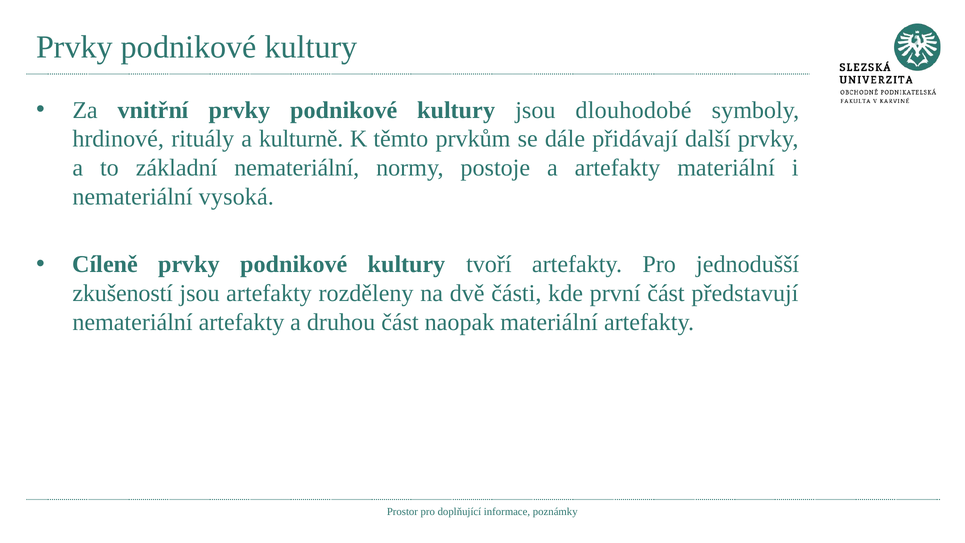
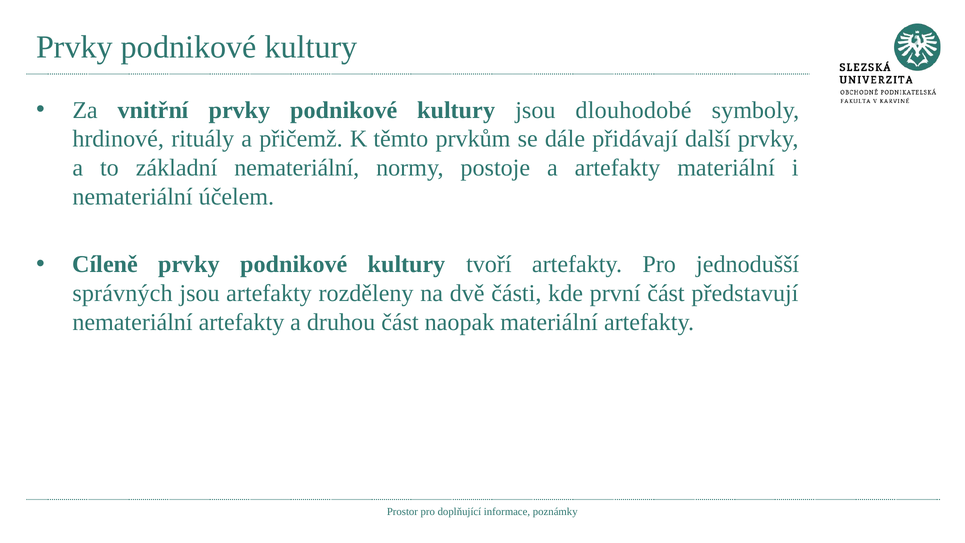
kulturně: kulturně -> přičemž
vysoká: vysoká -> účelem
zkušeností: zkušeností -> správných
